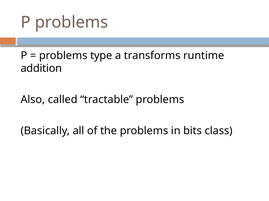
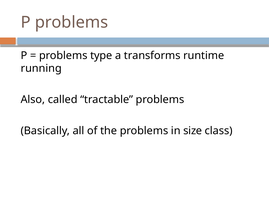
addition: addition -> running
bits: bits -> size
